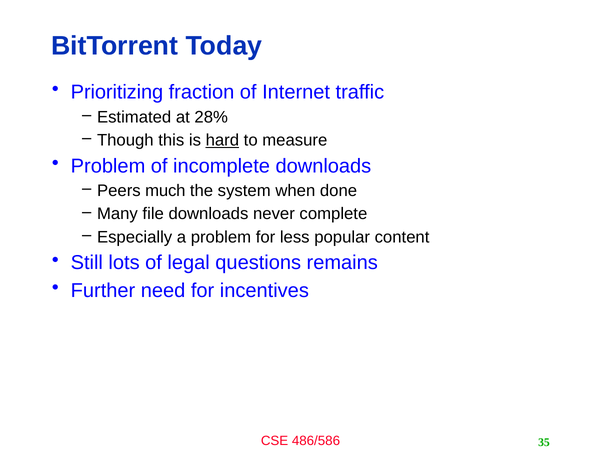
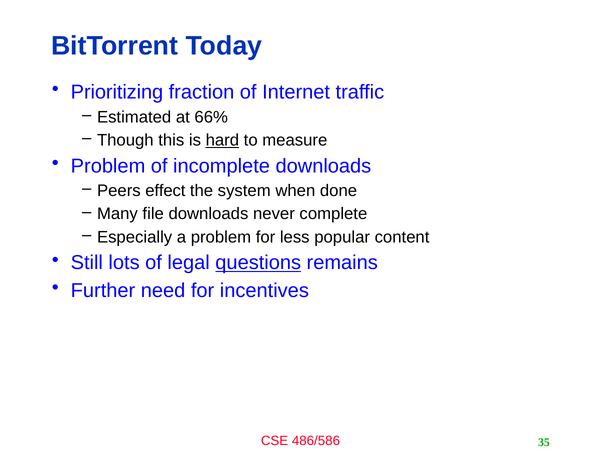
28%: 28% -> 66%
much: much -> effect
questions underline: none -> present
